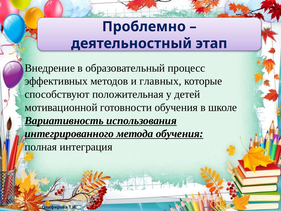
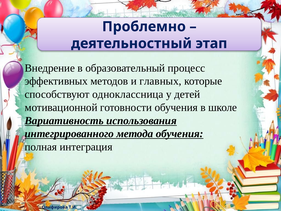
положительная: положительная -> одноклассница
